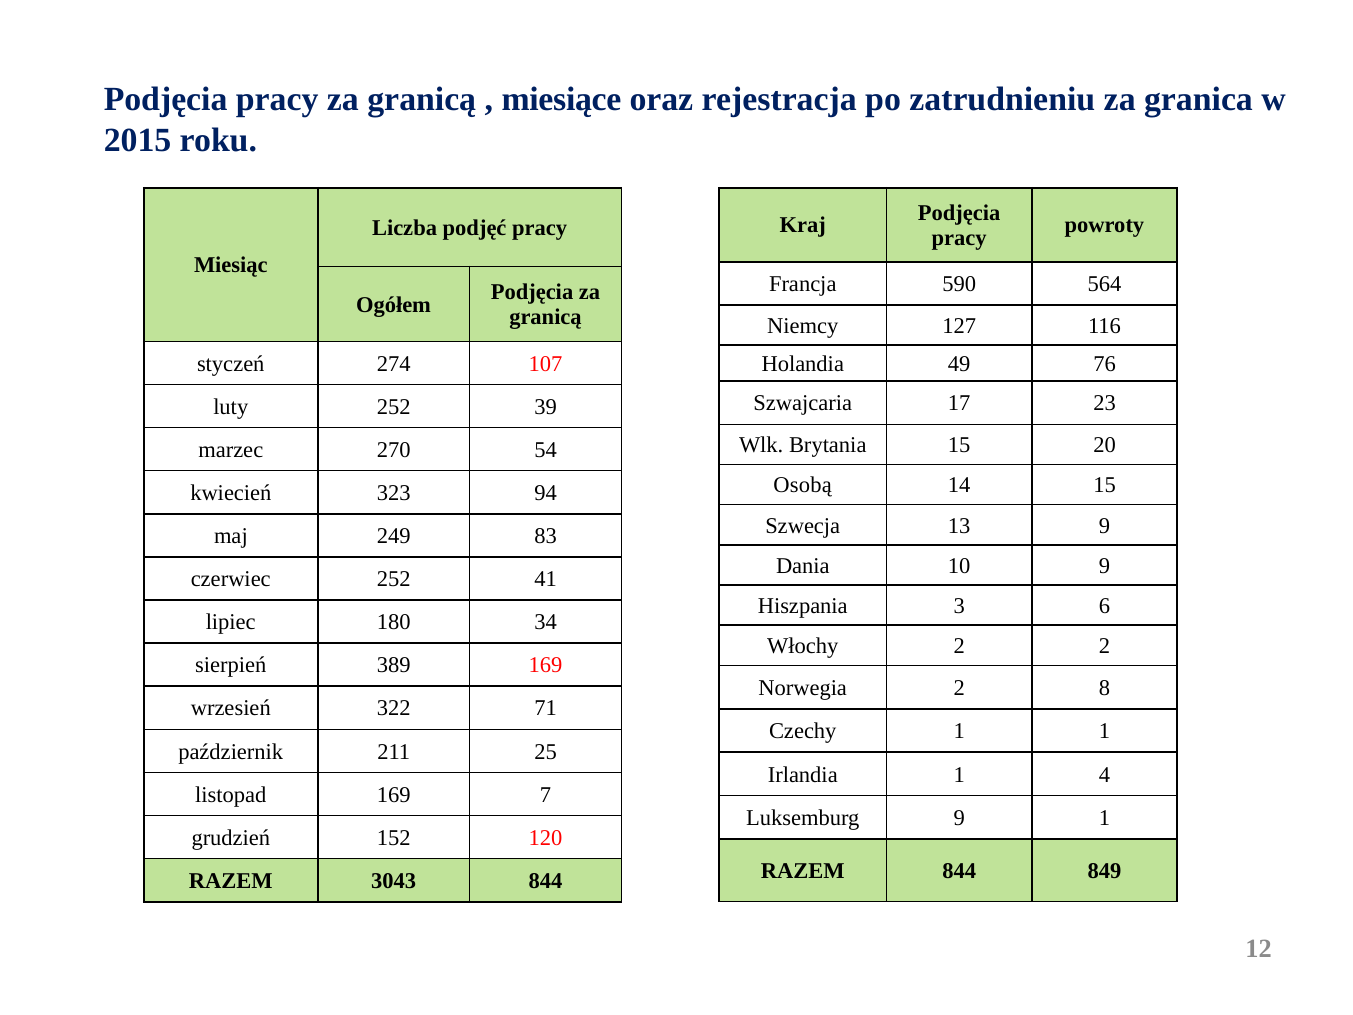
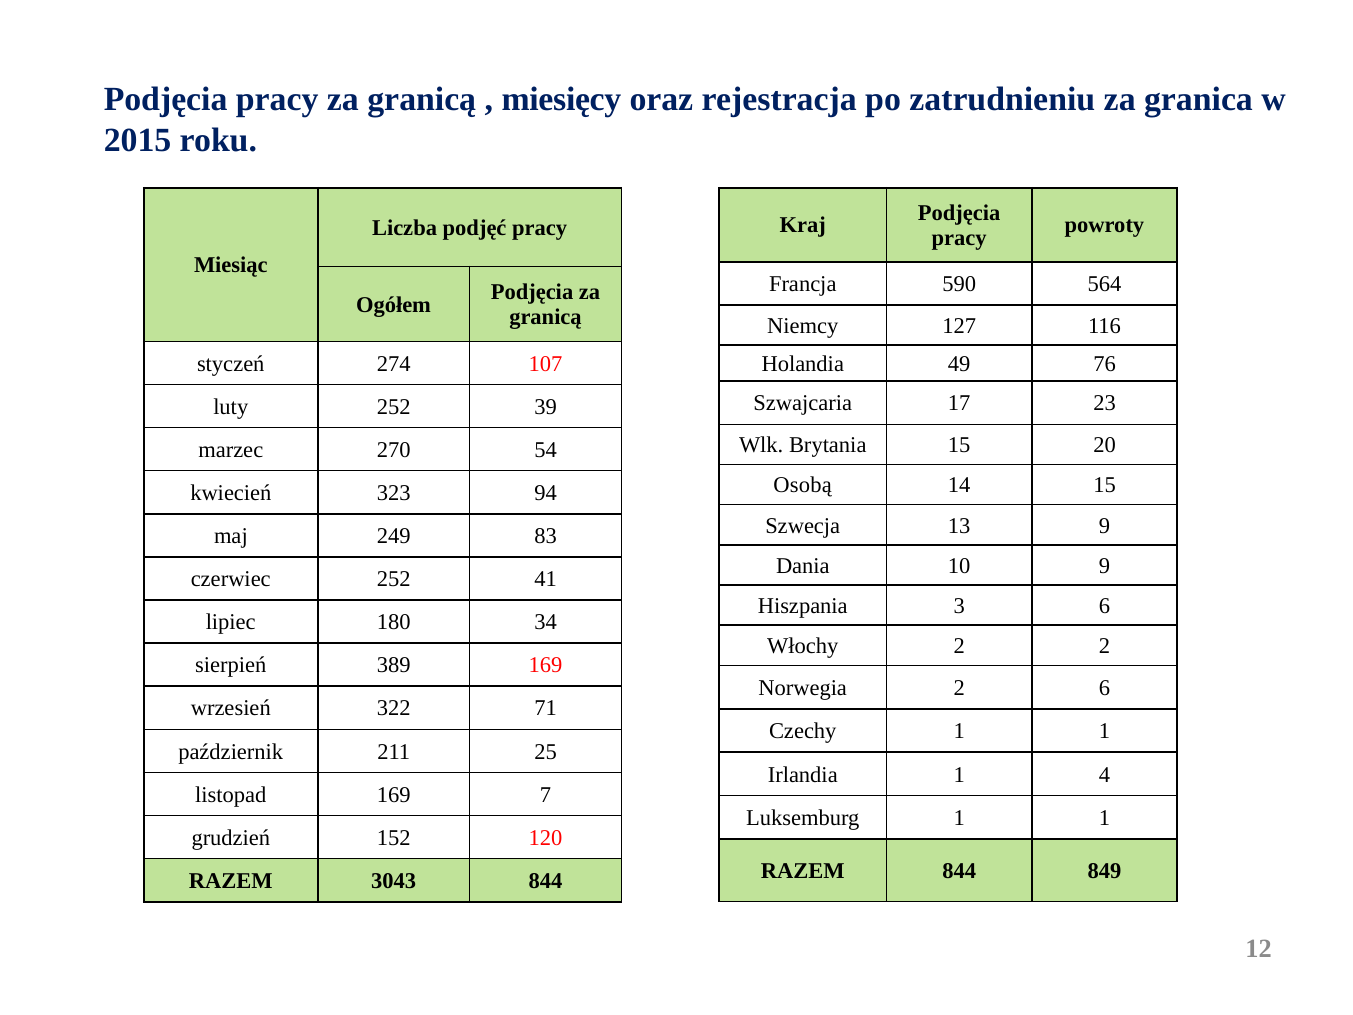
miesiące: miesiące -> miesięcy
2 8: 8 -> 6
Luksemburg 9: 9 -> 1
